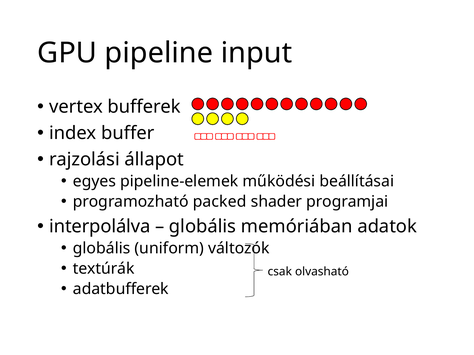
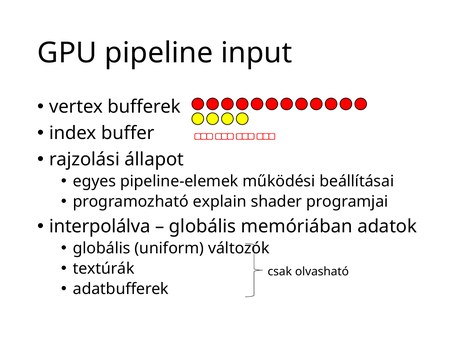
packed: packed -> explain
